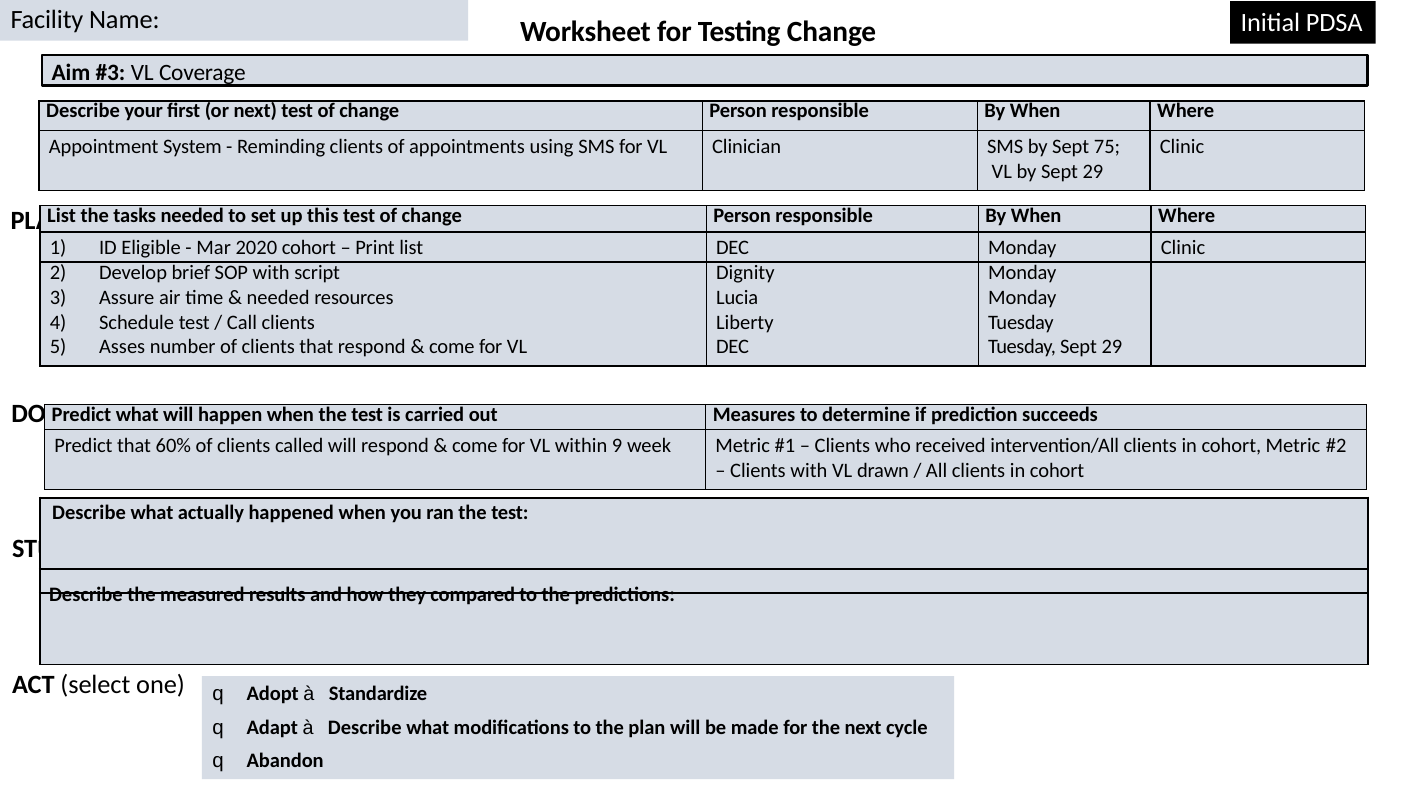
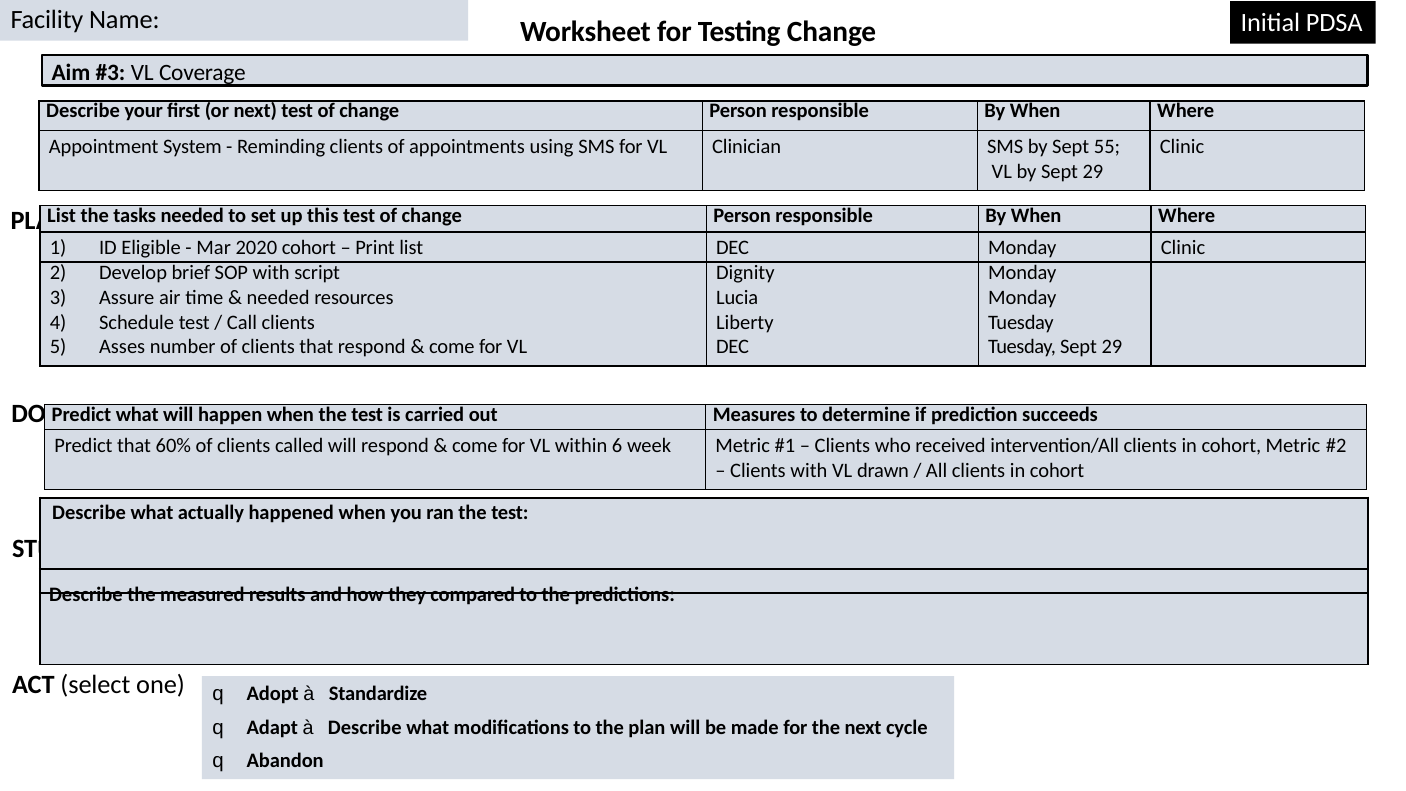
75: 75 -> 55
9: 9 -> 6
